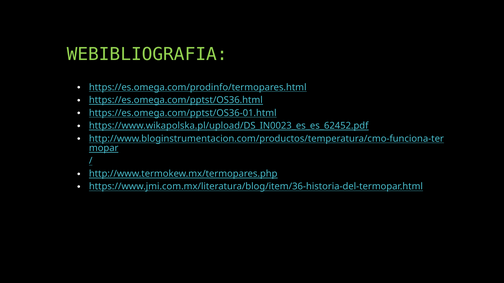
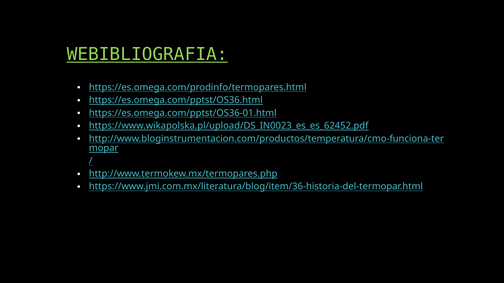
WEBIBLIOGRAFIA underline: none -> present
